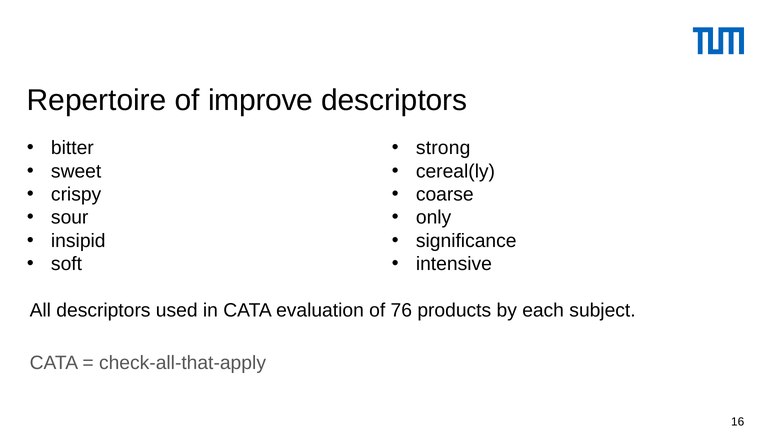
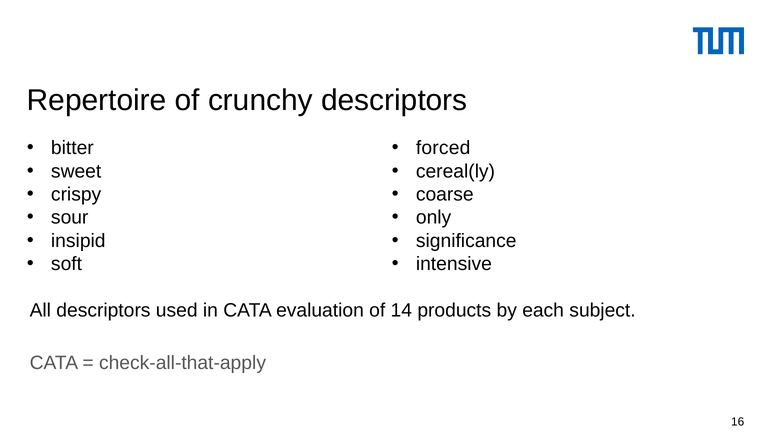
improve: improve -> crunchy
strong: strong -> forced
76: 76 -> 14
